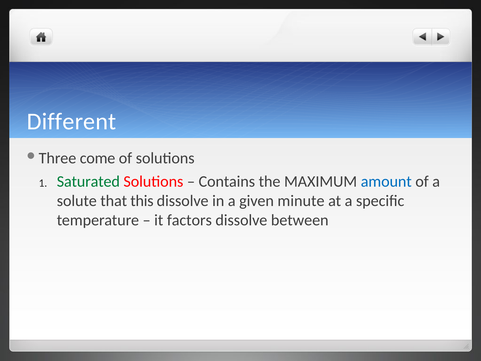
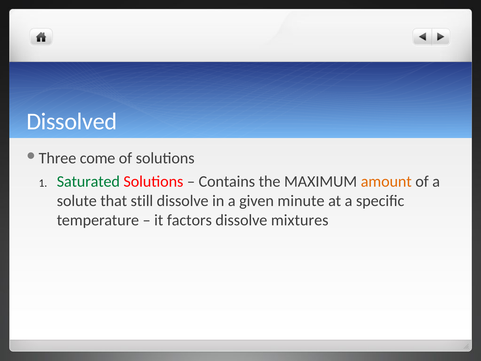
Different: Different -> Dissolved
amount colour: blue -> orange
this: this -> still
between: between -> mixtures
